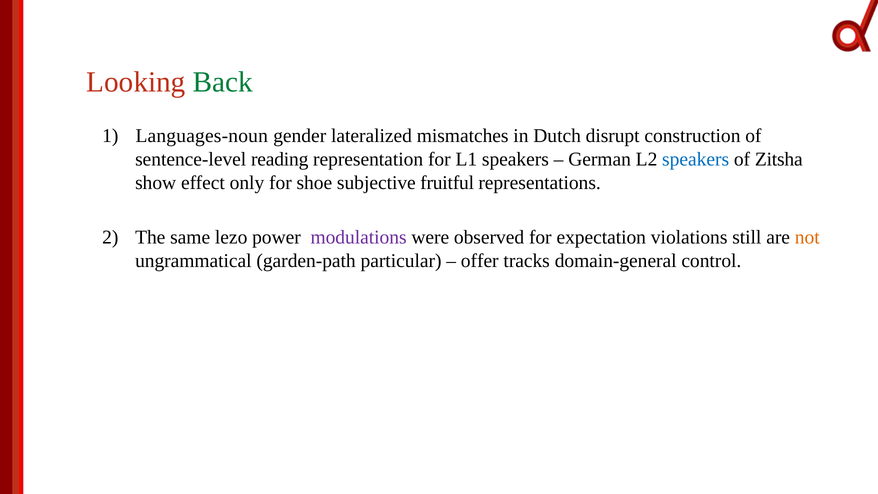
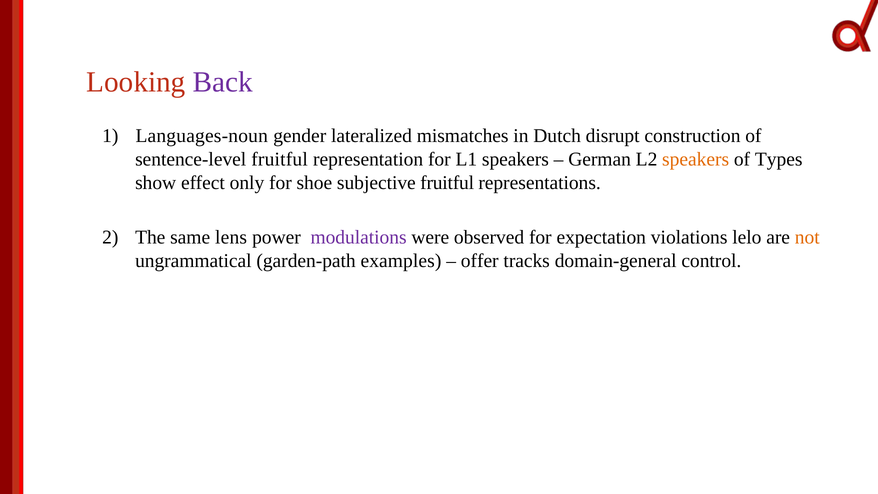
Back colour: green -> purple
sentence-level reading: reading -> fruitful
speakers at (696, 159) colour: blue -> orange
Zitsha: Zitsha -> Types
lezo: lezo -> lens
still: still -> lelo
particular: particular -> examples
